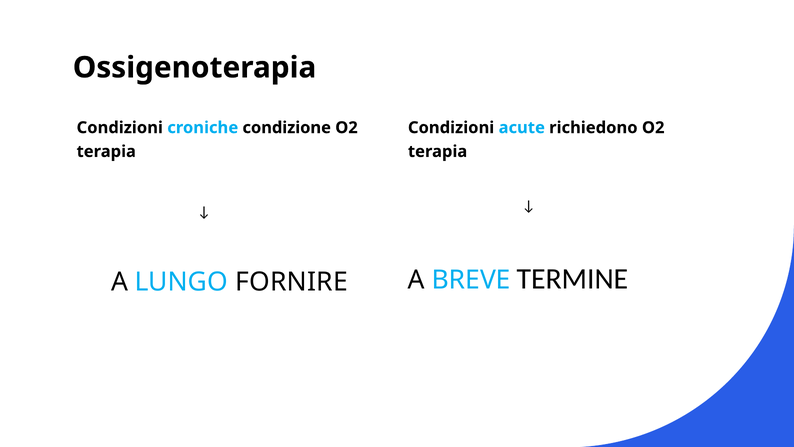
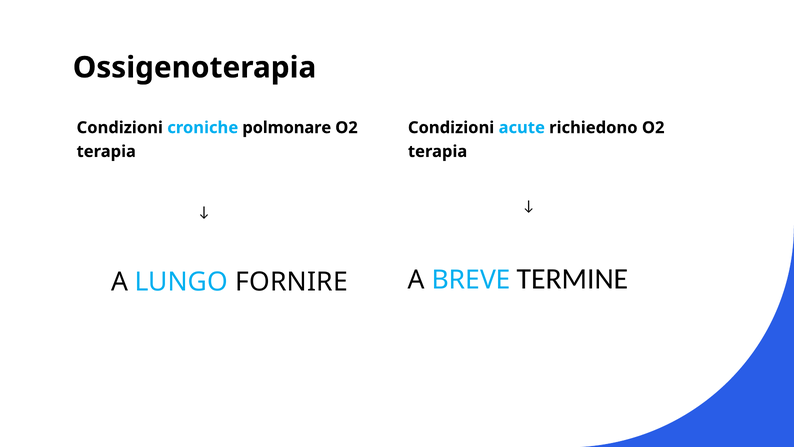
condizione: condizione -> polmonare
